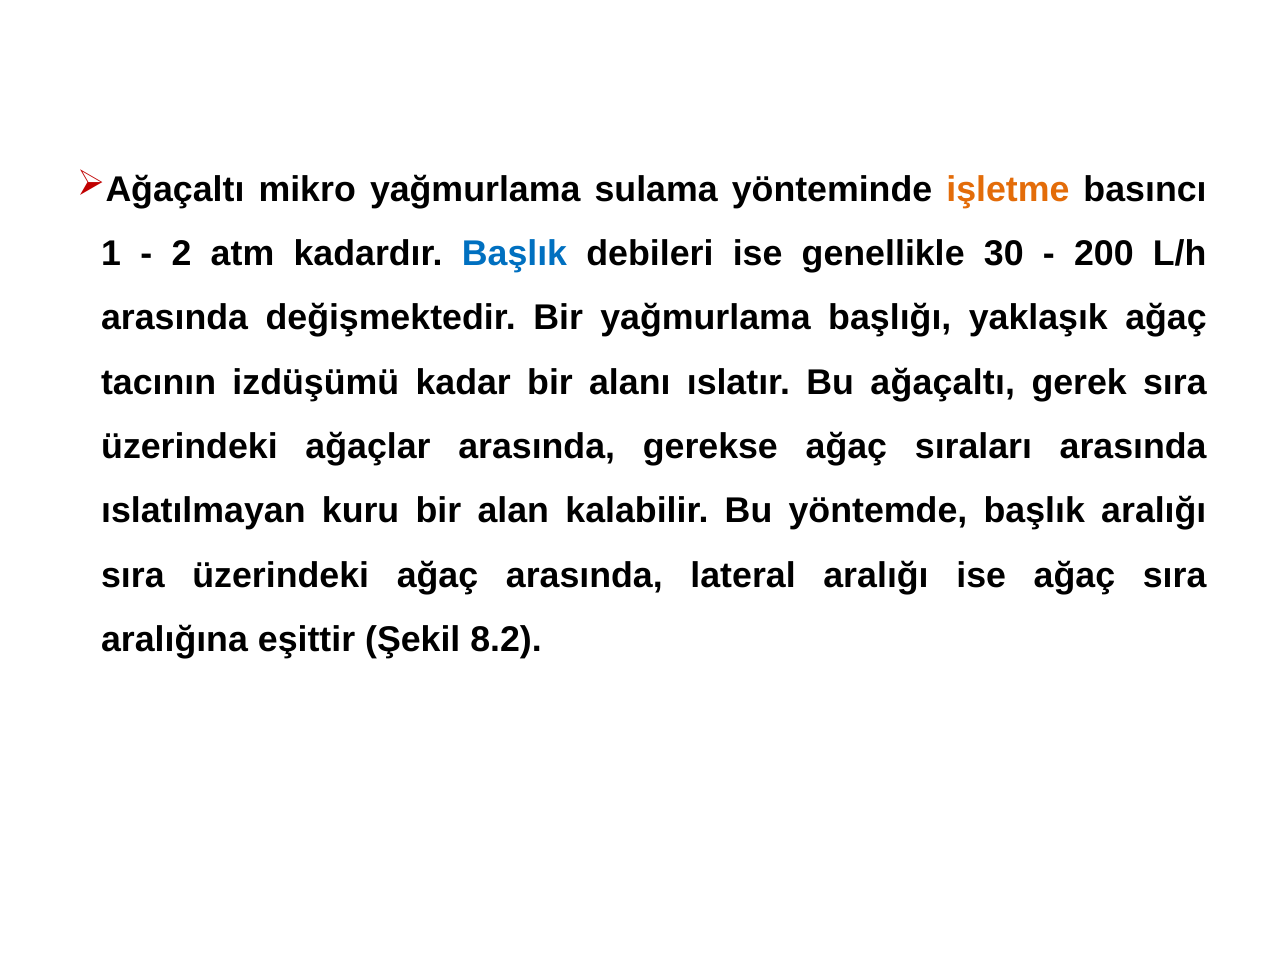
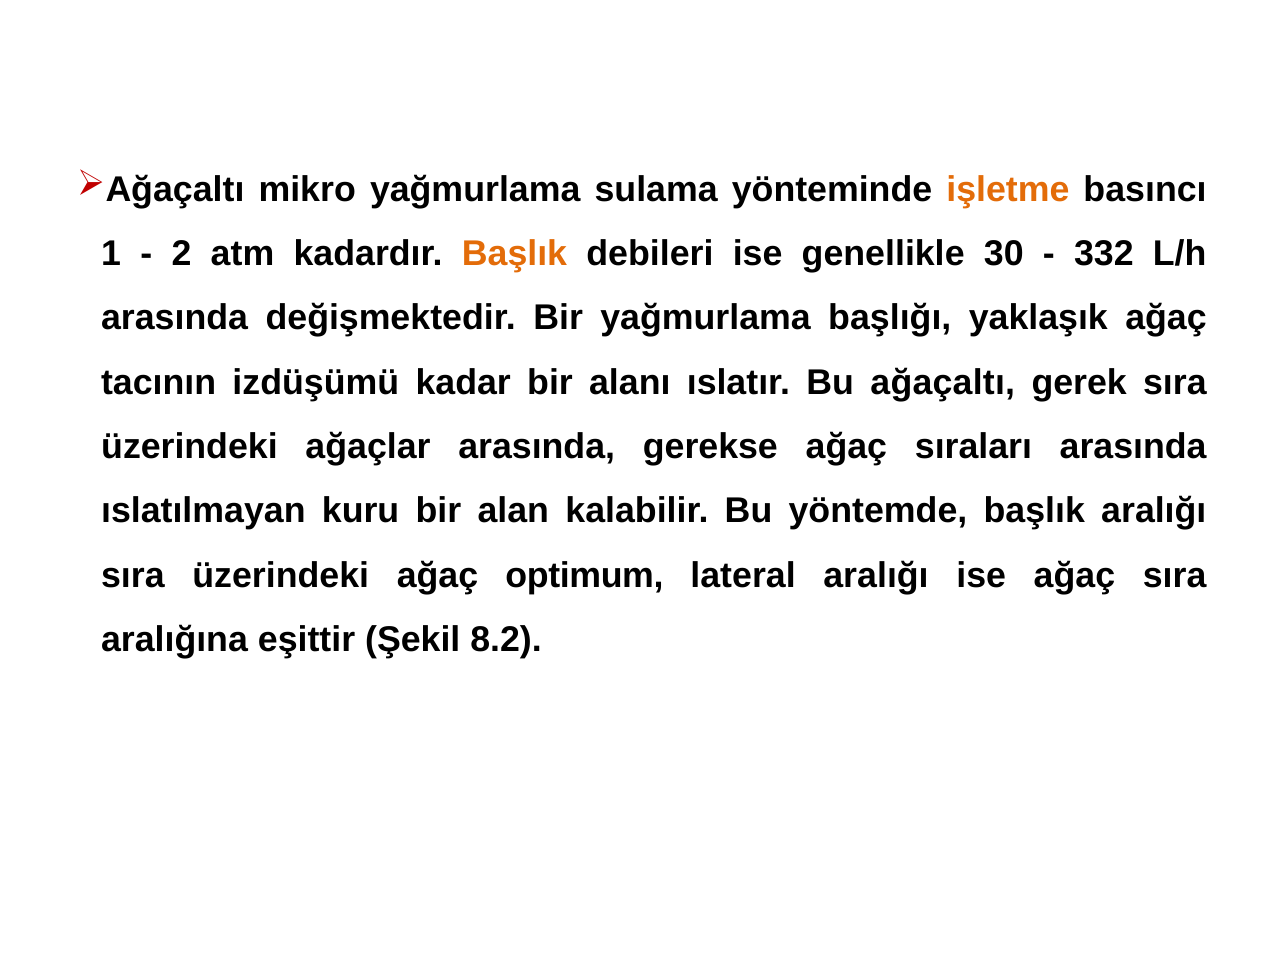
Başlık at (514, 254) colour: blue -> orange
200: 200 -> 332
ağaç arasında: arasında -> optimum
